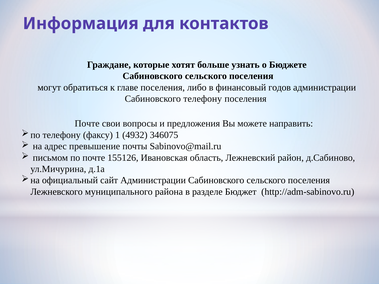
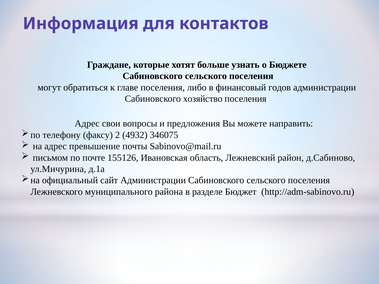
Сабиновского телефону: телефону -> хозяйство
Почте at (87, 124): Почте -> Адрес
1: 1 -> 2
